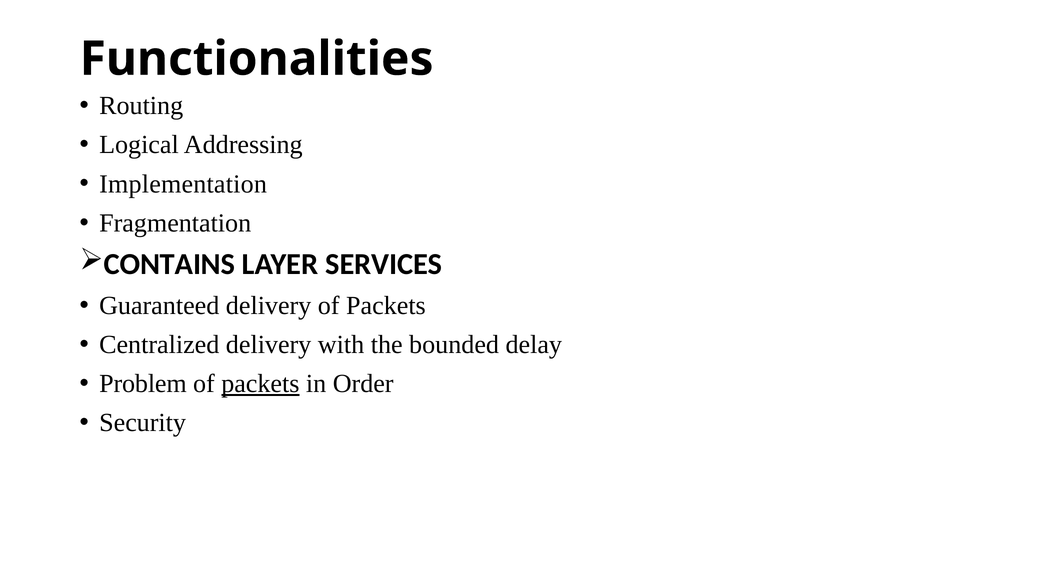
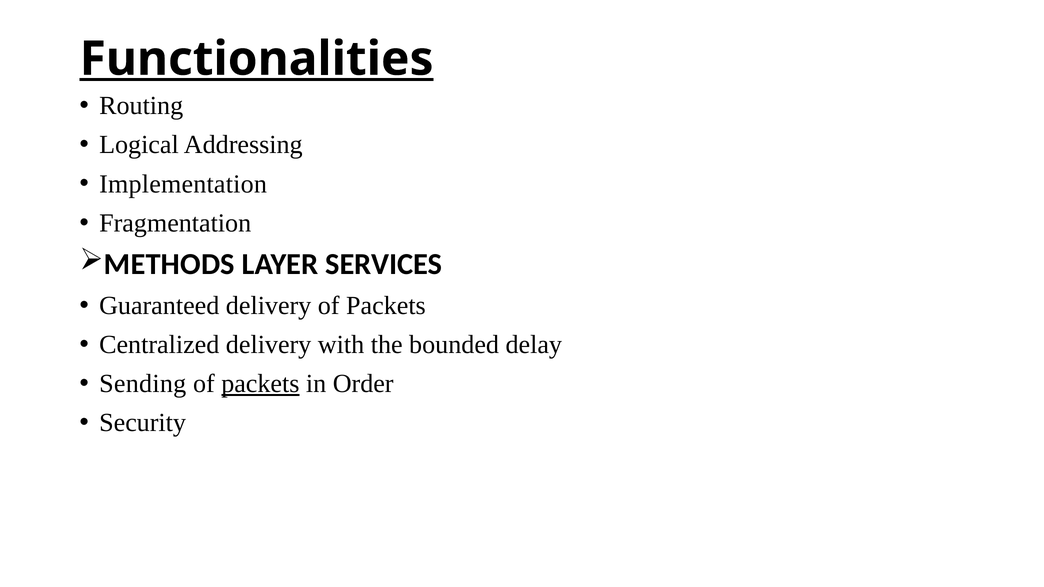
Functionalities underline: none -> present
CONTAINS: CONTAINS -> METHODS
Problem: Problem -> Sending
